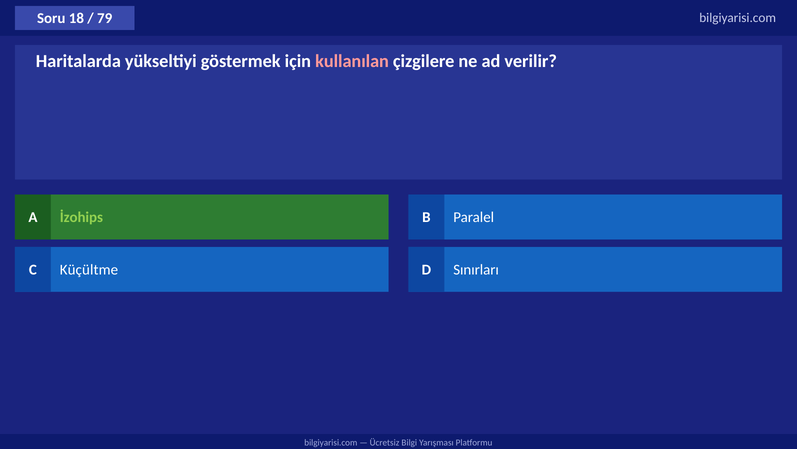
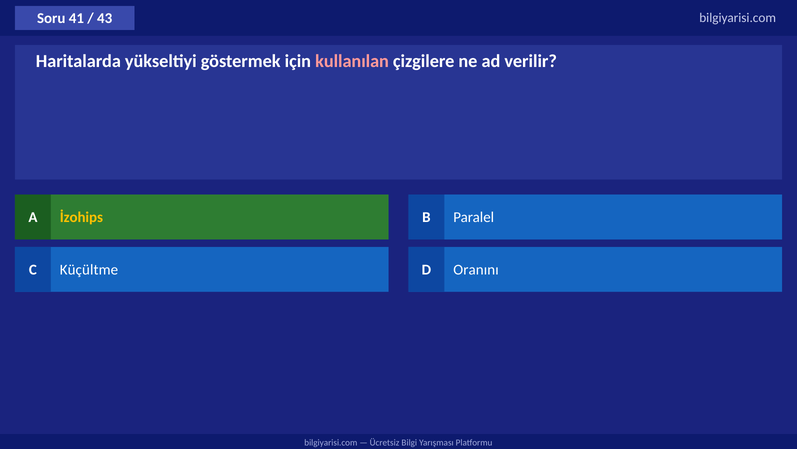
18: 18 -> 41
79: 79 -> 43
İzohips colour: light green -> yellow
Sınırları: Sınırları -> Oranını
